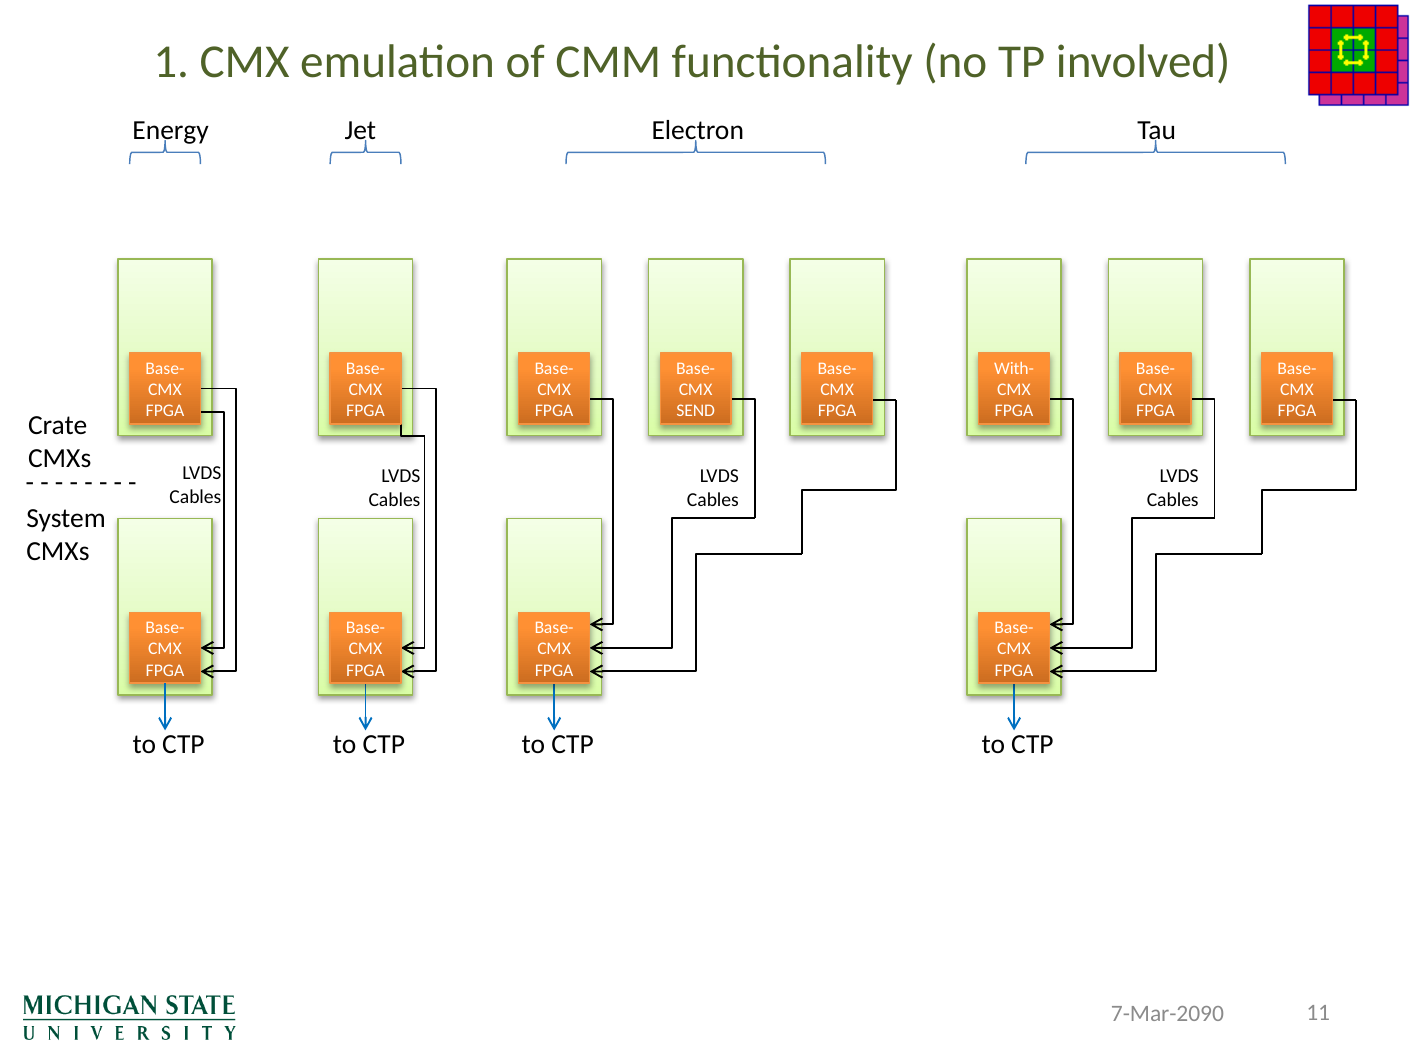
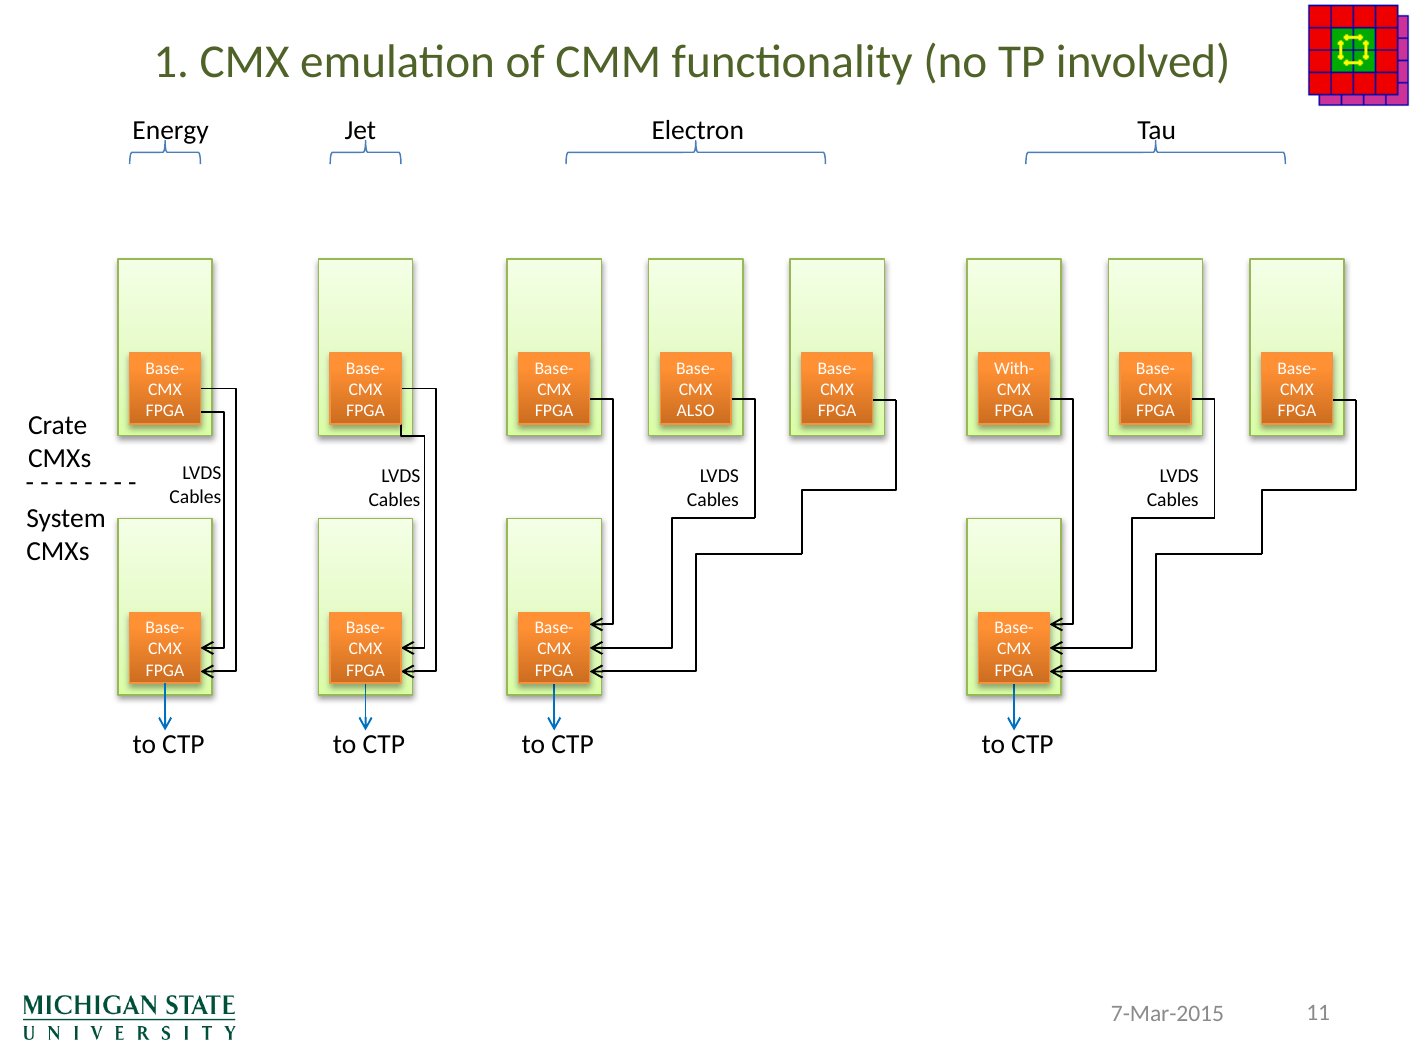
SEND: SEND -> ALSO
7-Mar-2090: 7-Mar-2090 -> 7-Mar-2015
